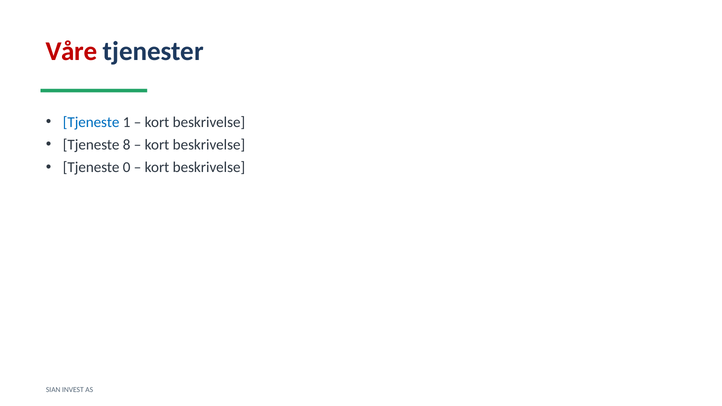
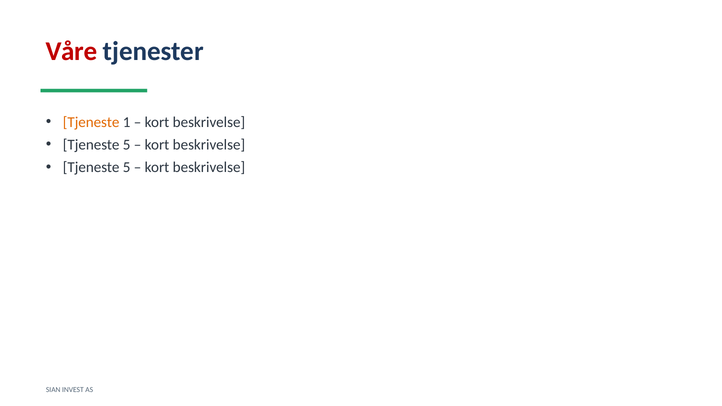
Tjeneste at (91, 122) colour: blue -> orange
8 at (127, 145): 8 -> 5
0 at (127, 167): 0 -> 5
